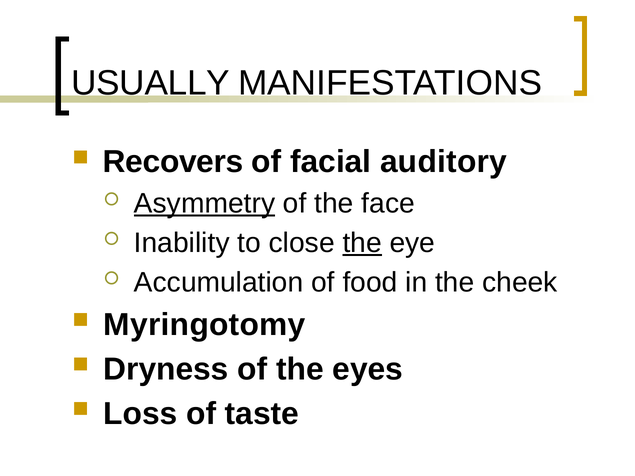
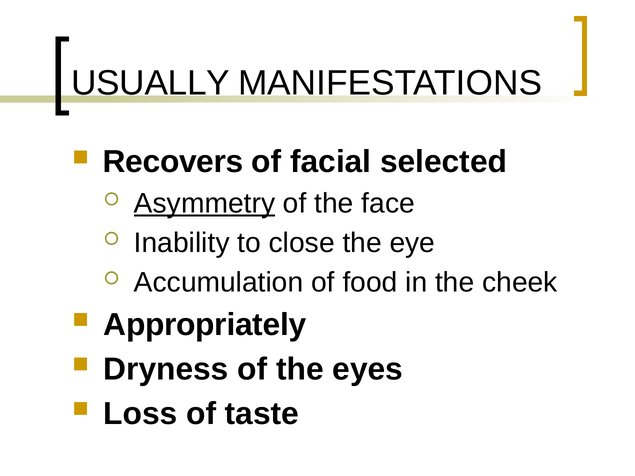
auditory: auditory -> selected
the at (362, 243) underline: present -> none
Myringotomy: Myringotomy -> Appropriately
